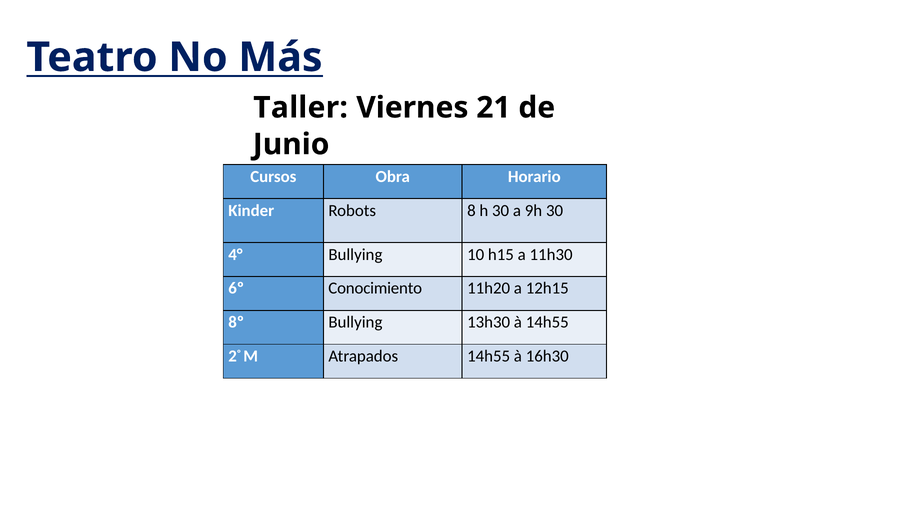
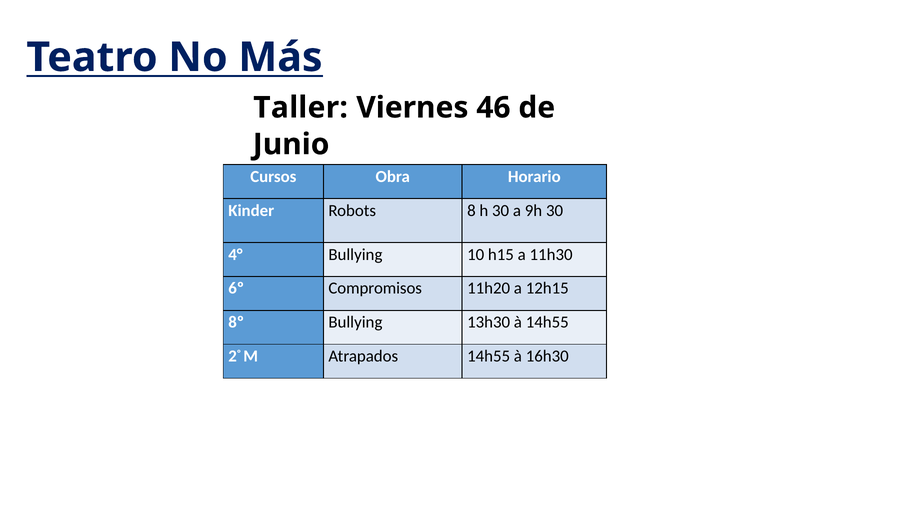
21: 21 -> 46
Conocimiento: Conocimiento -> Compromisos
